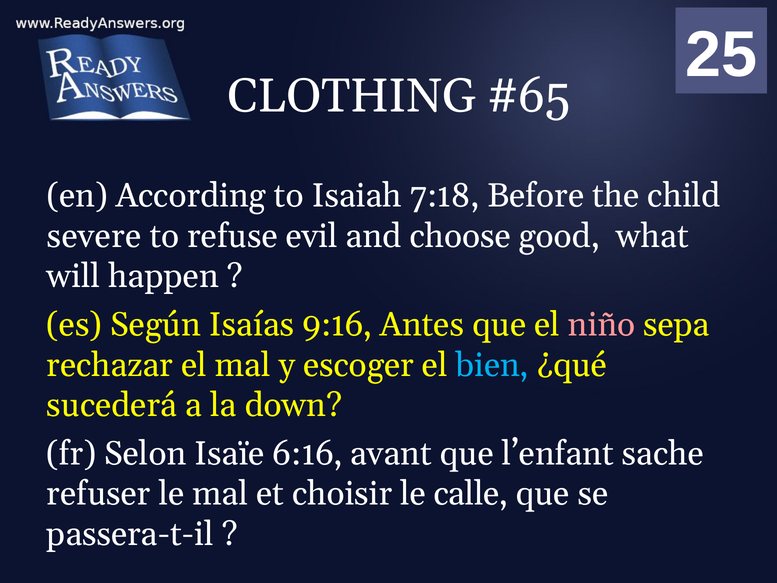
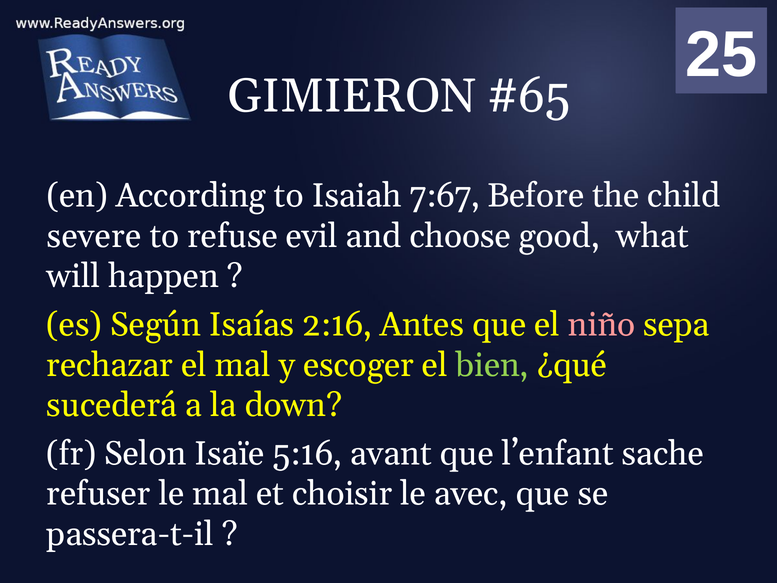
CLOTHING: CLOTHING -> GIMIERON
7:18: 7:18 -> 7:67
9:16: 9:16 -> 2:16
bien colour: light blue -> light green
6:16: 6:16 -> 5:16
calle: calle -> avec
